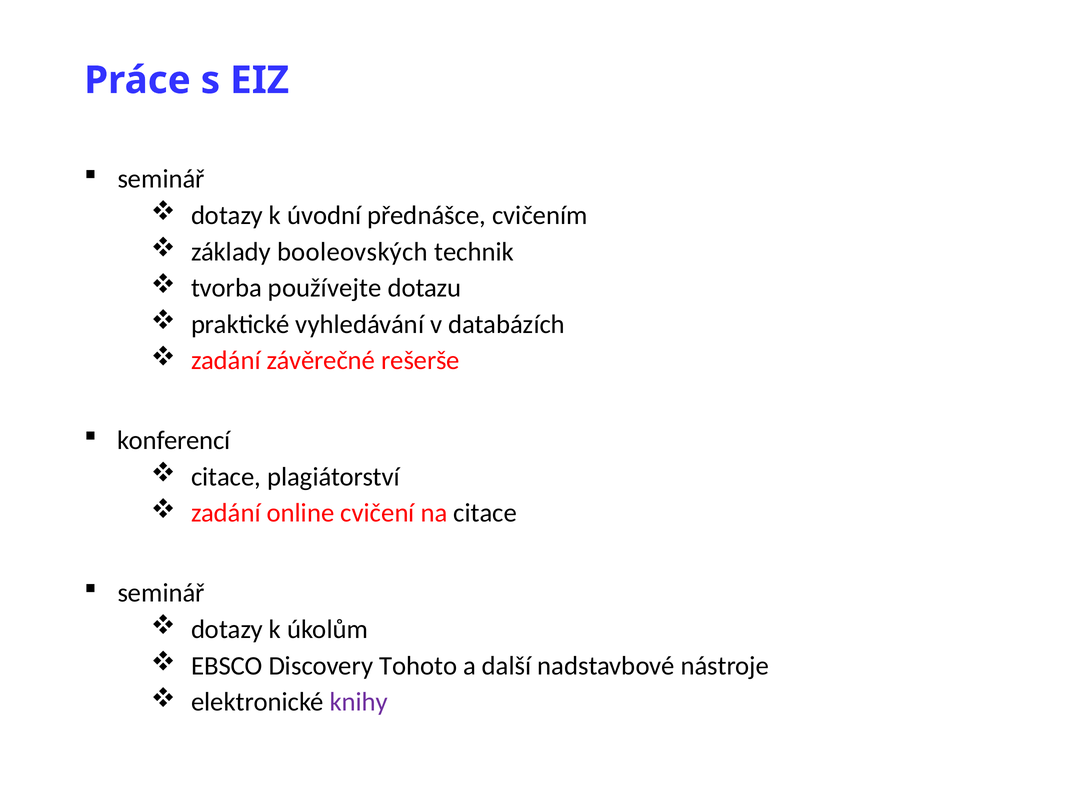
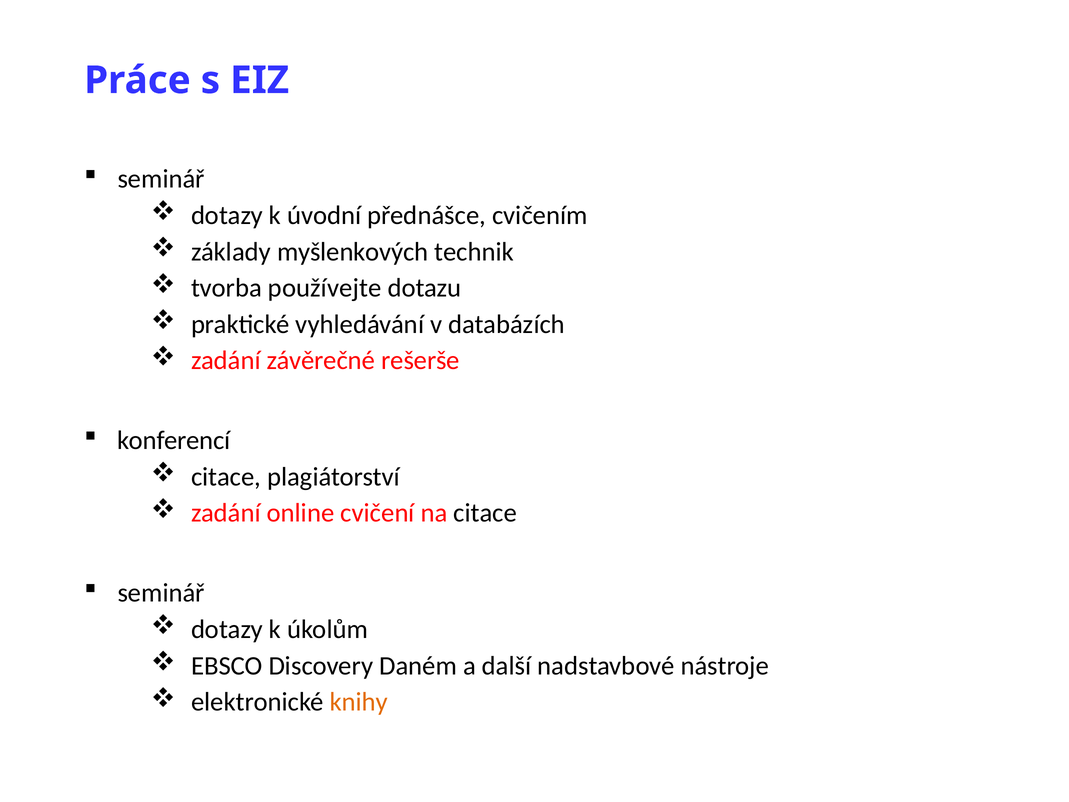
booleovských: booleovských -> myšlenkových
Tohoto: Tohoto -> Daném
knihy colour: purple -> orange
